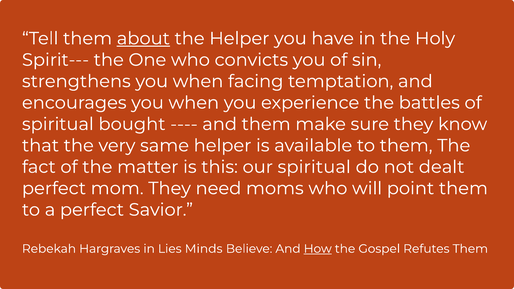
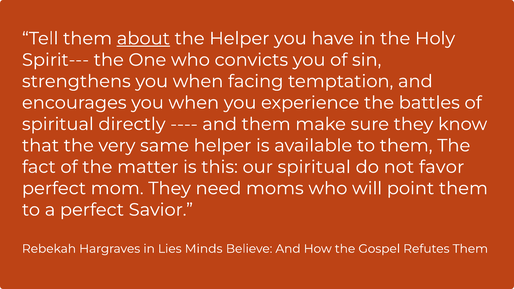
bought: bought -> directly
dealt: dealt -> favor
How underline: present -> none
